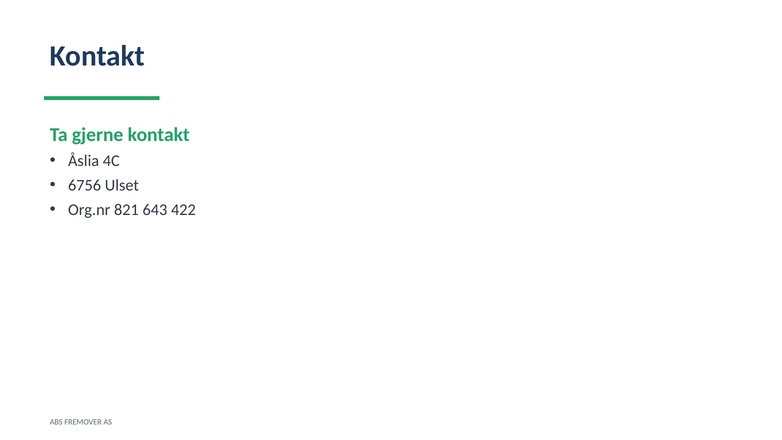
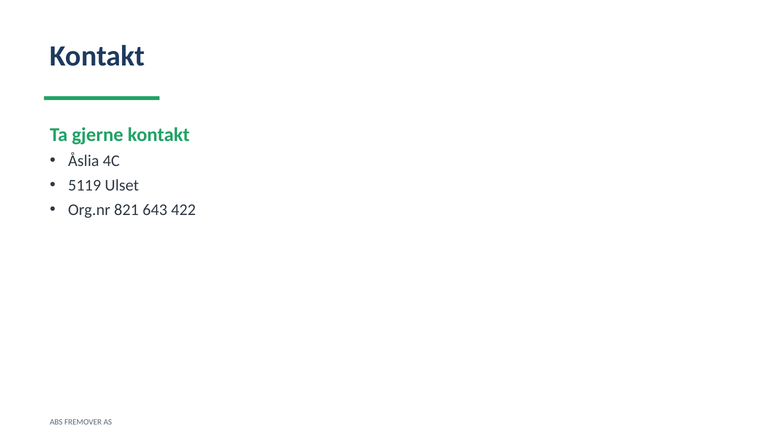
6756: 6756 -> 5119
